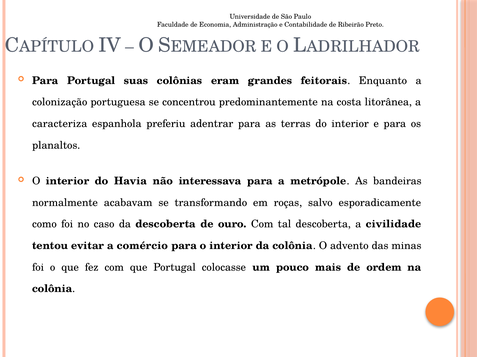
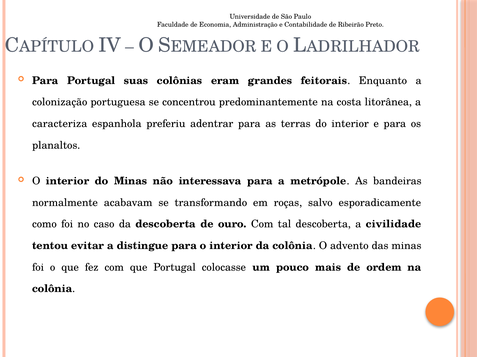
do Havia: Havia -> Minas
comércio: comércio -> distingue
